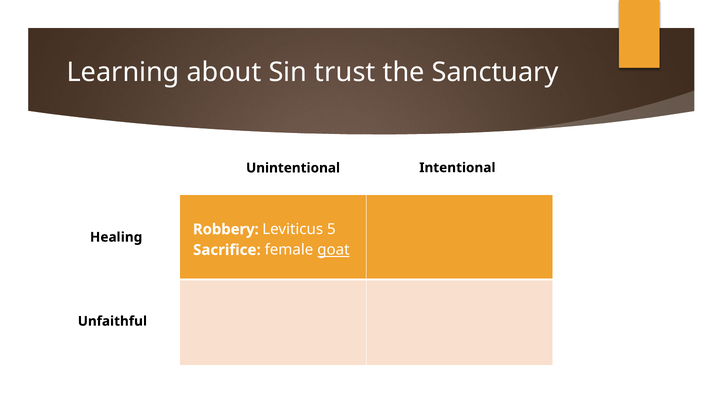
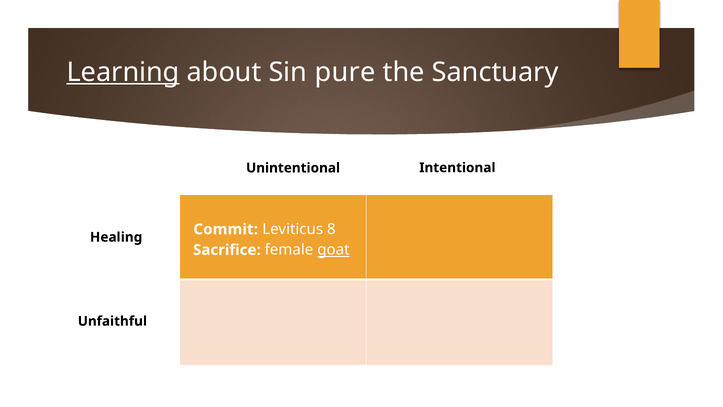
Learning underline: none -> present
trust: trust -> pure
Robbery: Robbery -> Commit
5: 5 -> 8
